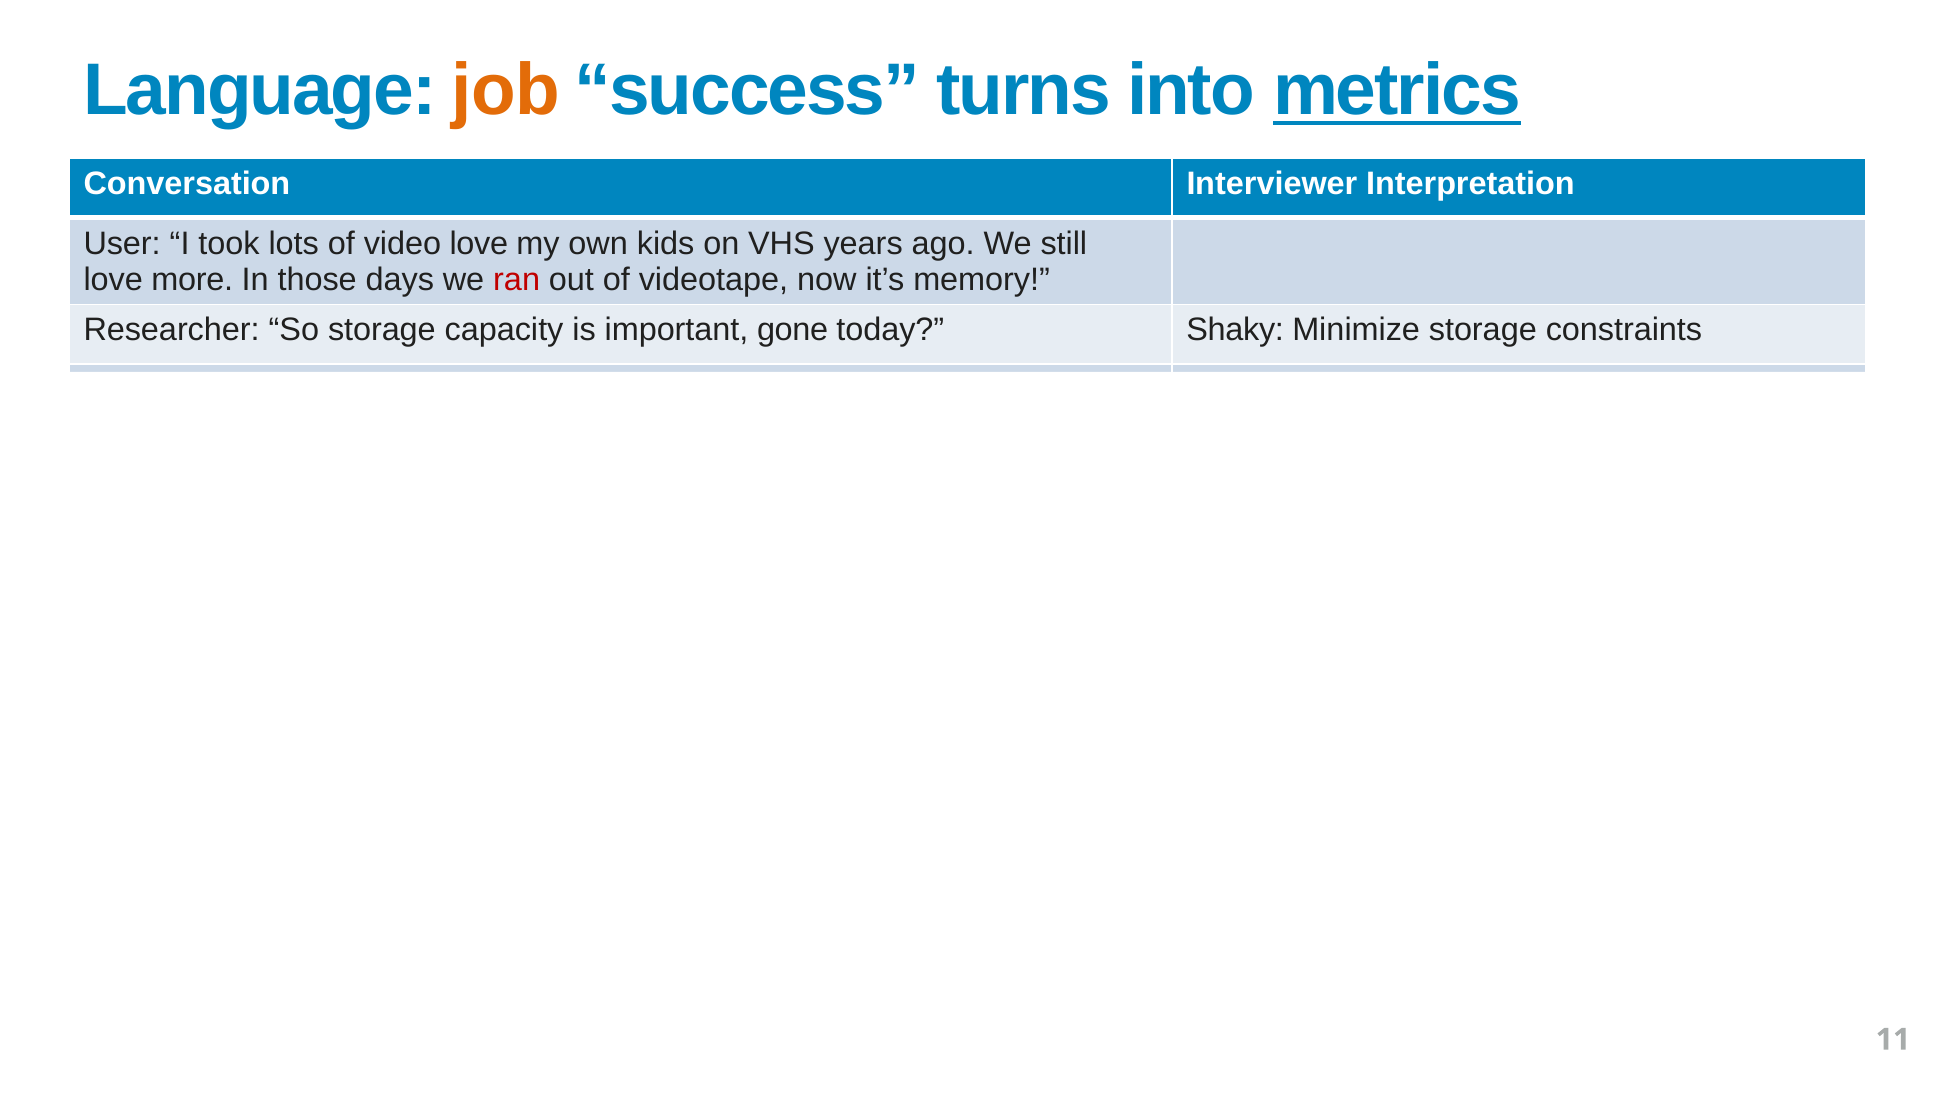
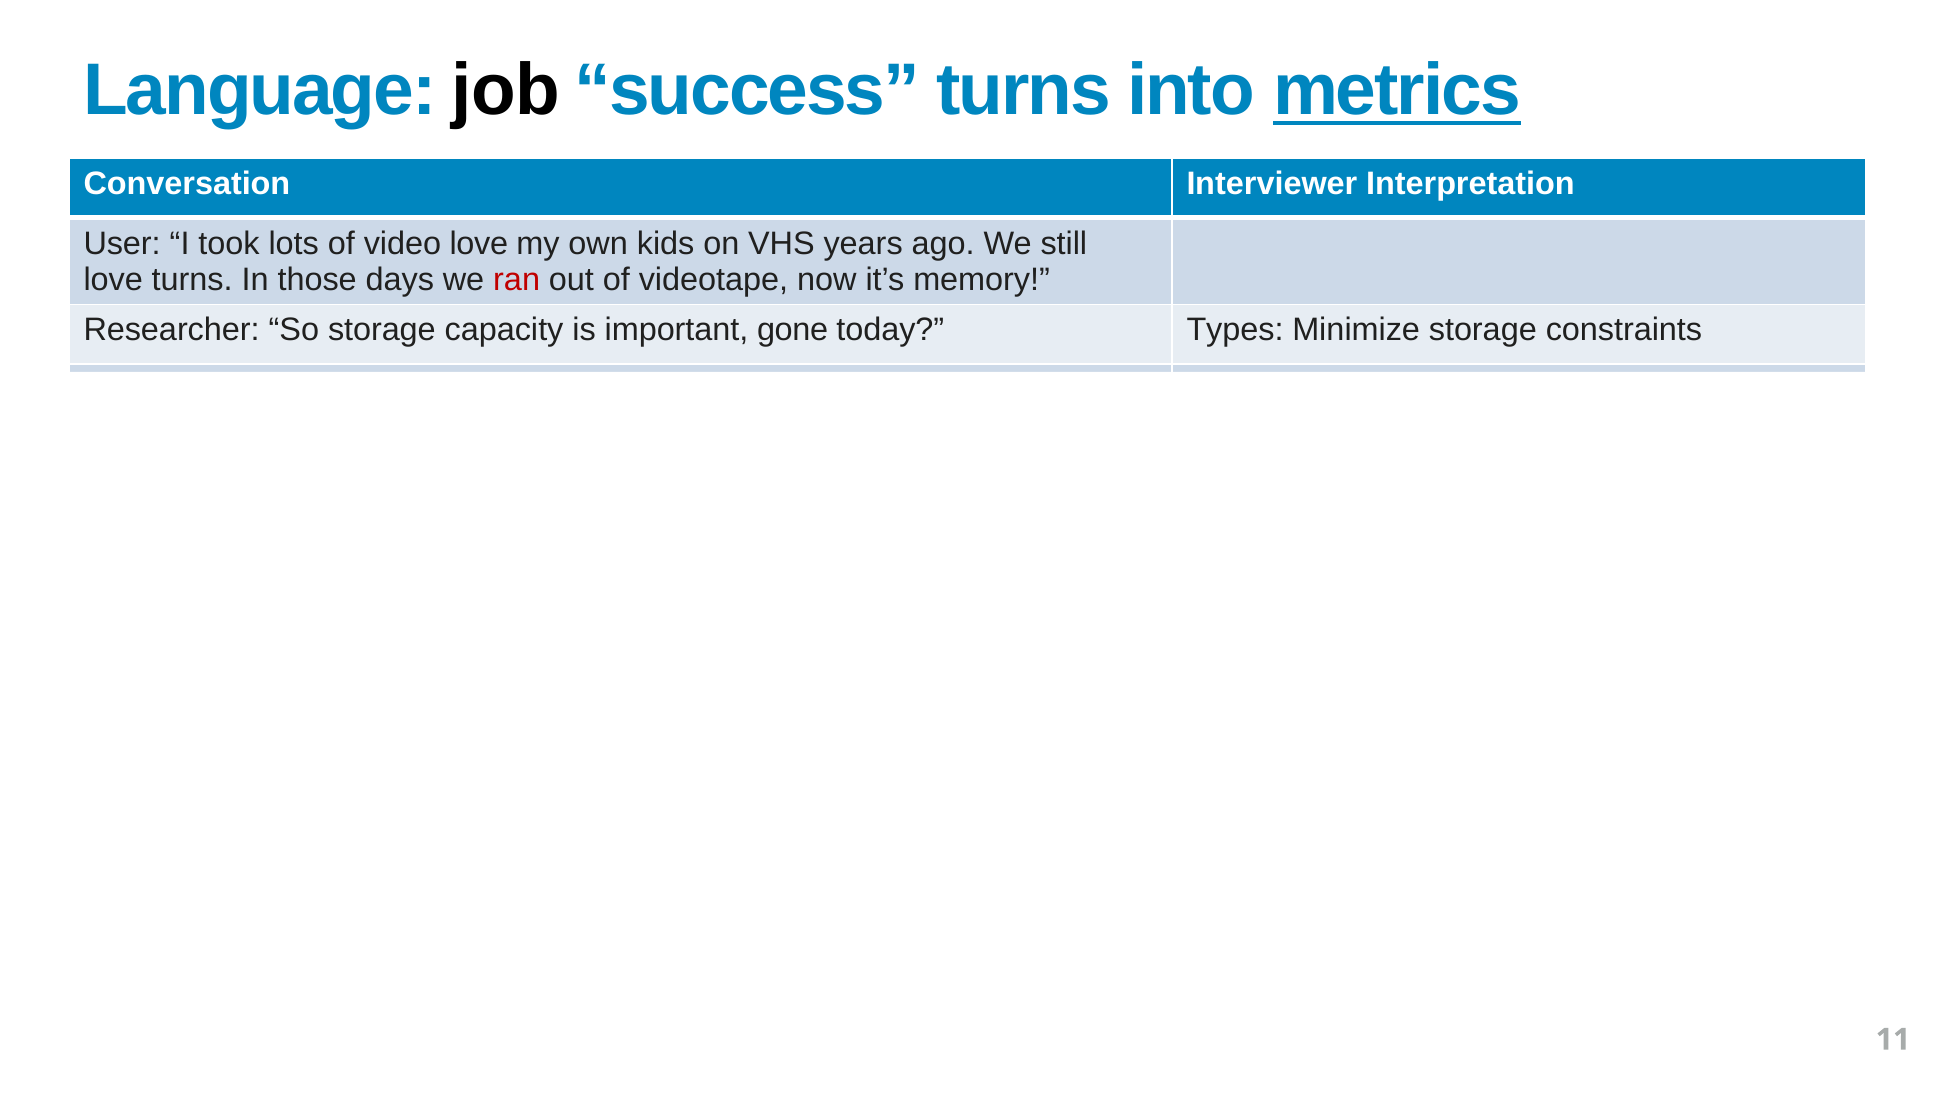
job at (506, 91) colour: orange -> black
love more: more -> turns
Shaky: Shaky -> Types
